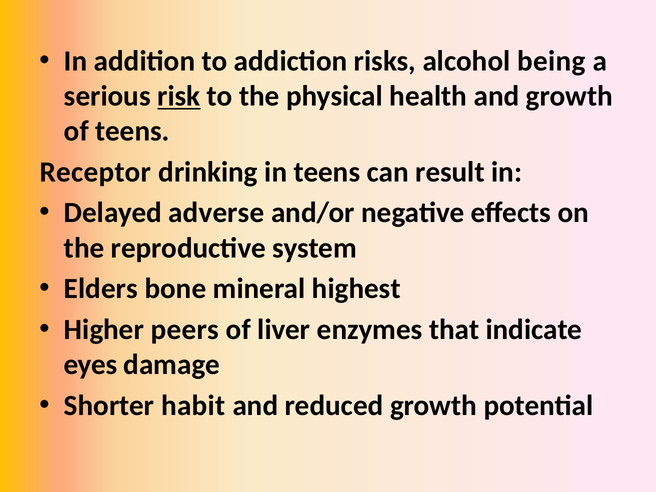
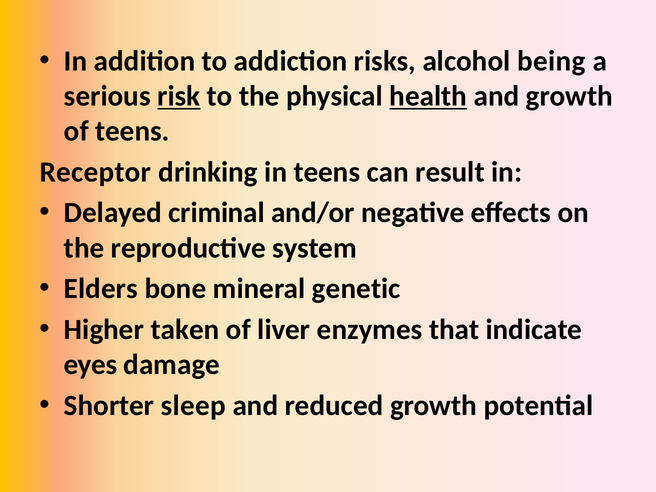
health underline: none -> present
adverse: adverse -> criminal
highest: highest -> genetic
peers: peers -> taken
habit: habit -> sleep
